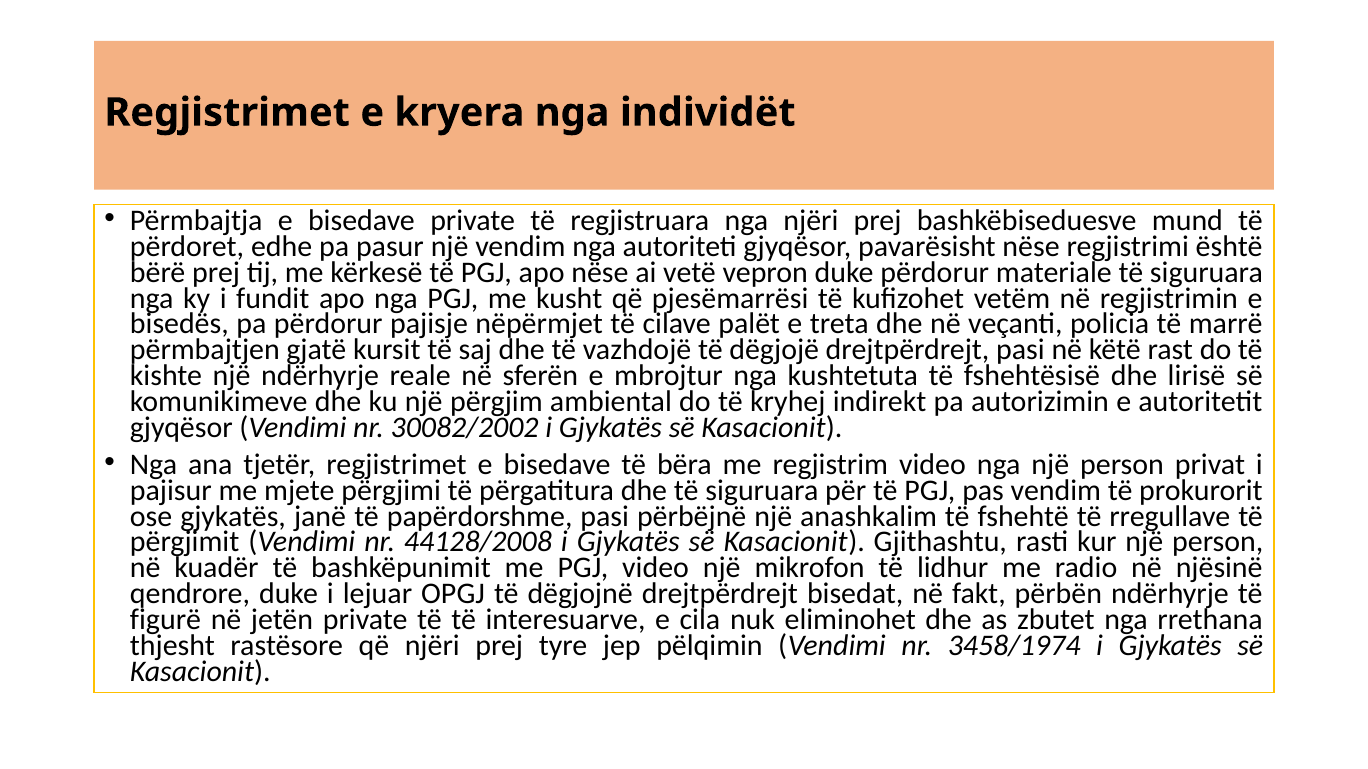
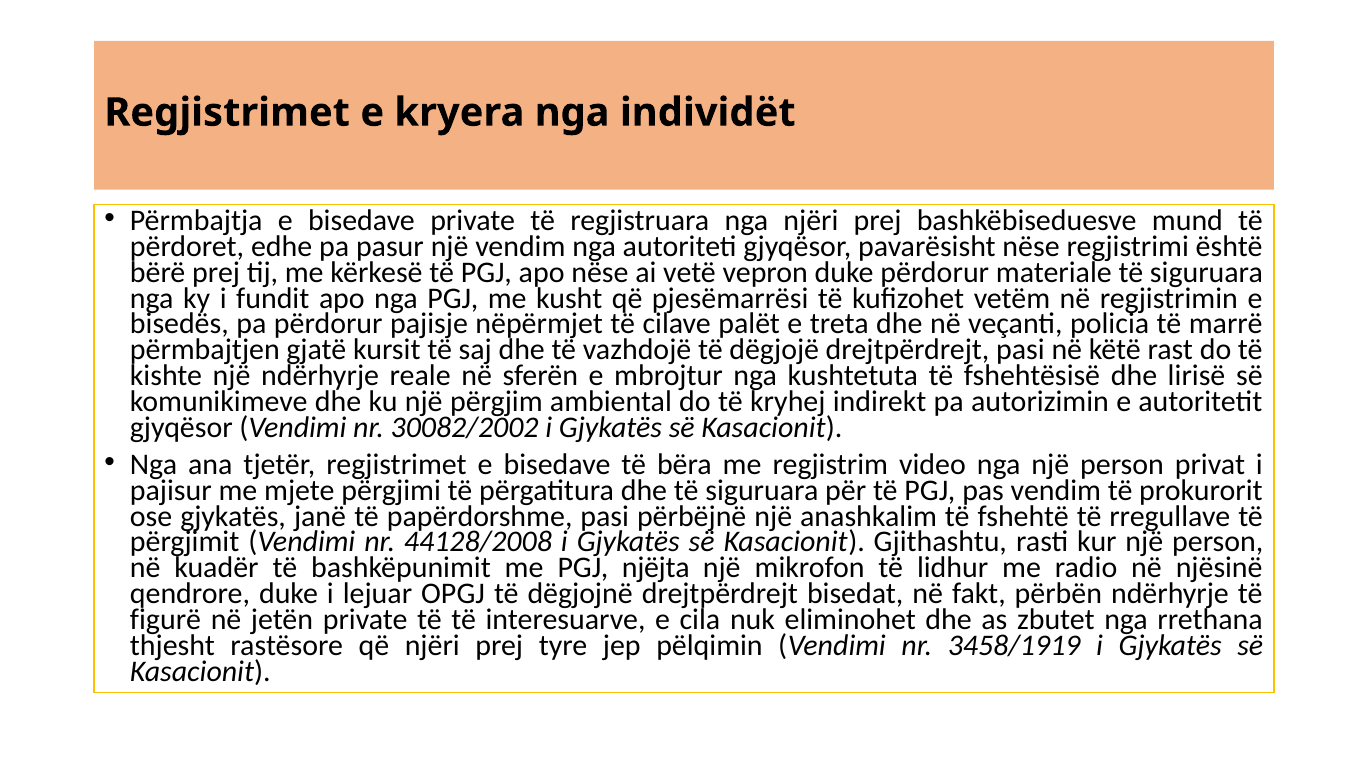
PGJ video: video -> njëjta
3458/1974: 3458/1974 -> 3458/1919
